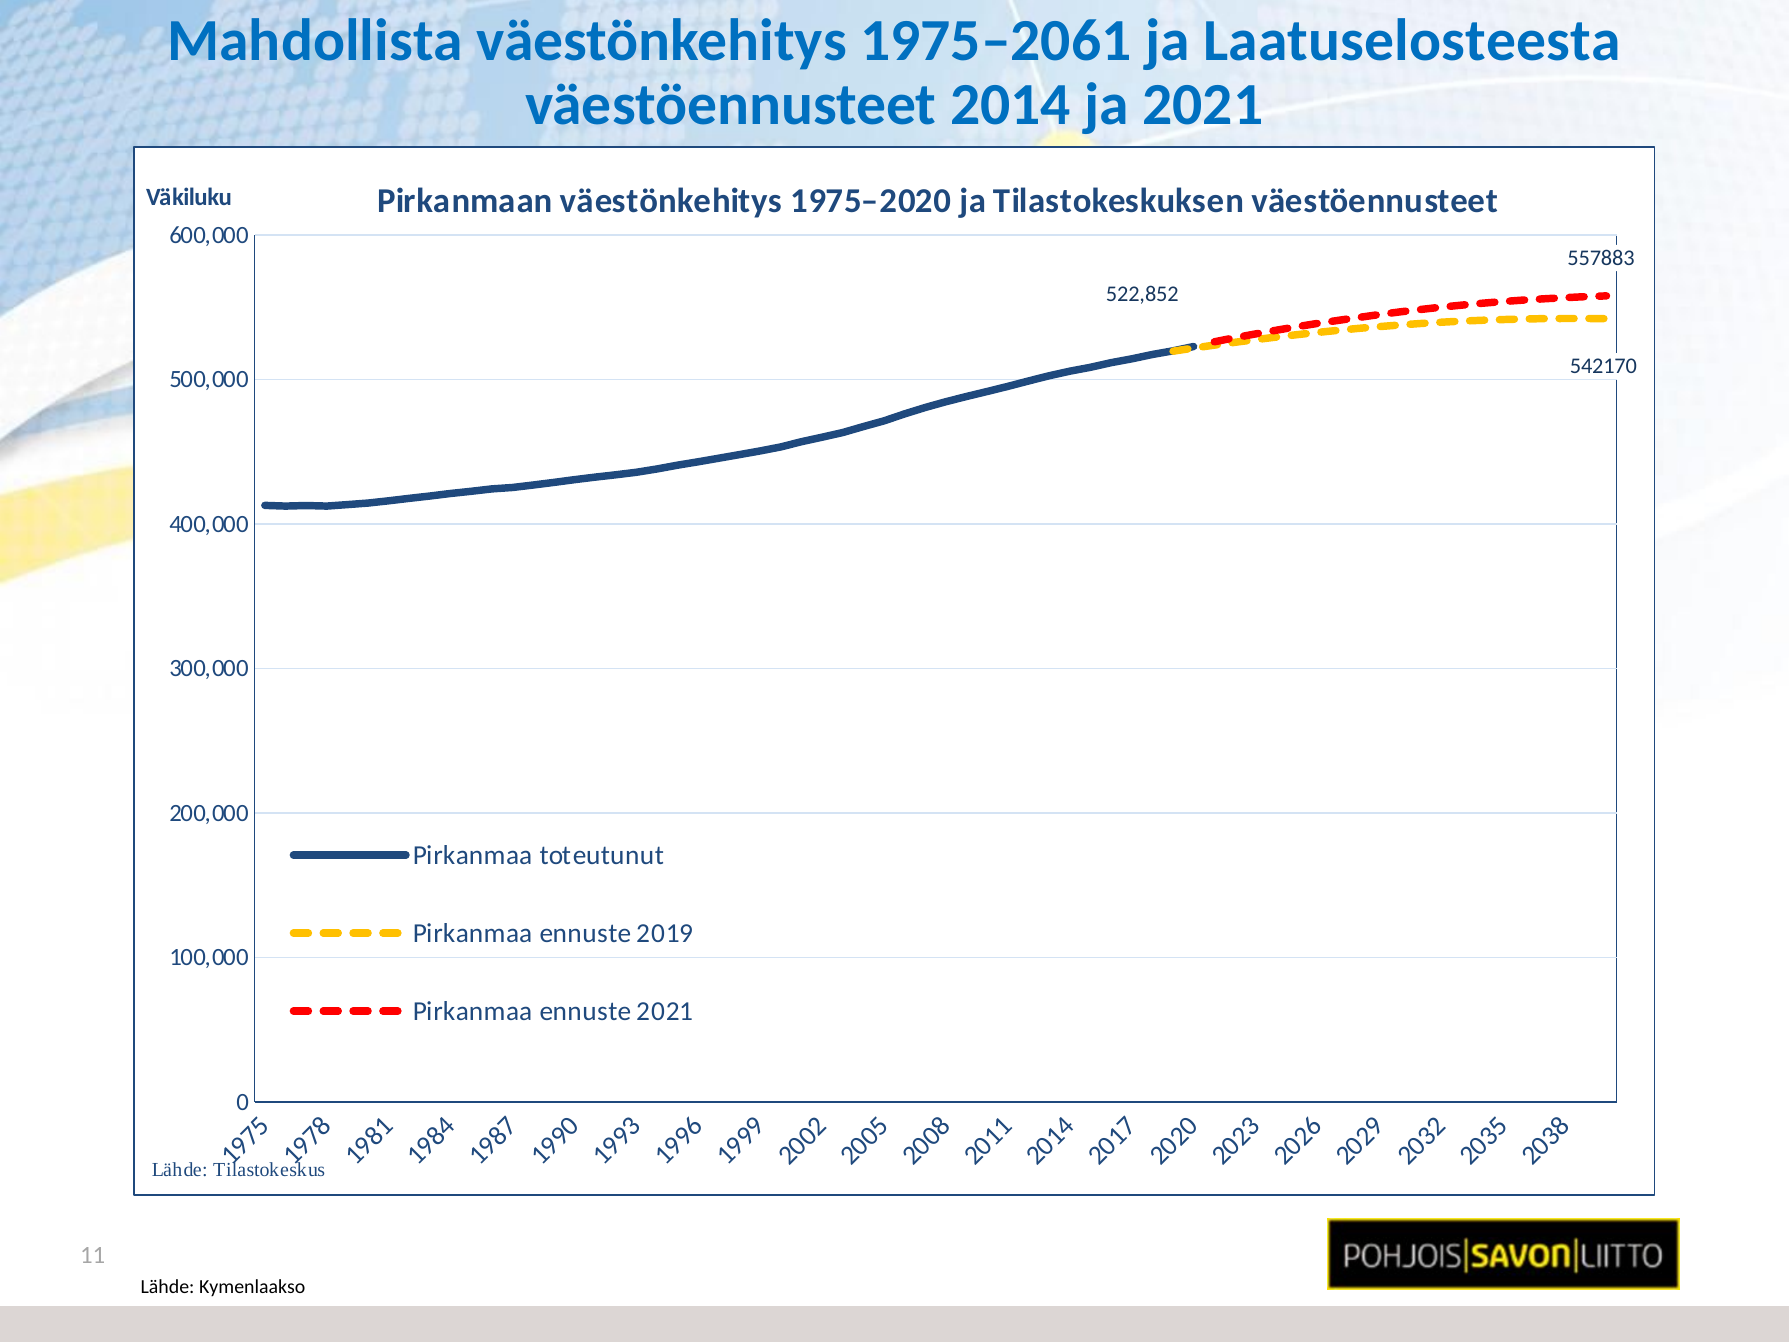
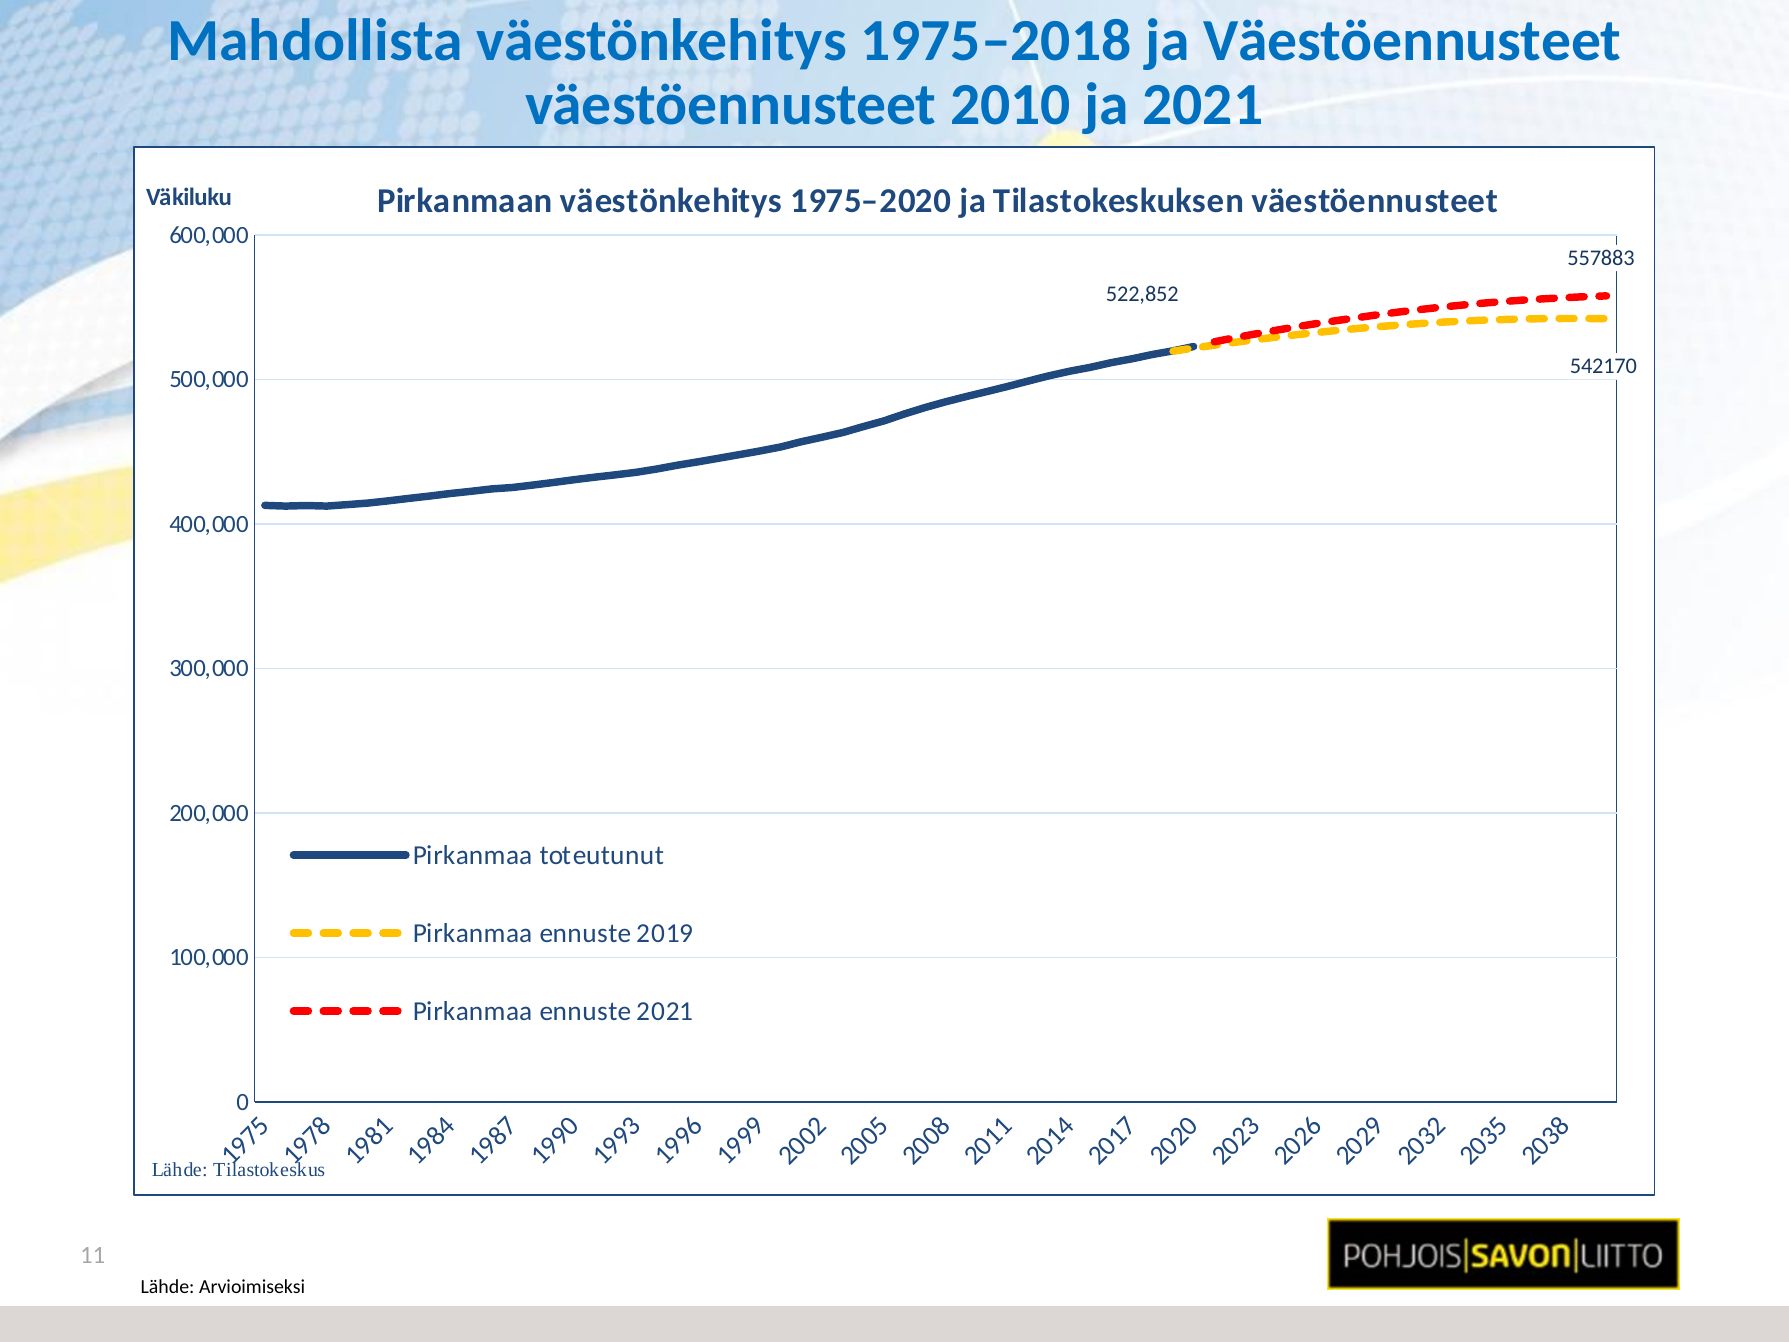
1975–2061: 1975–2061 -> 1975–2018
ja Laatuselosteesta: Laatuselosteesta -> Väestöennusteet
2014: 2014 -> 2010
Kymenlaakso: Kymenlaakso -> Arvioimiseksi
